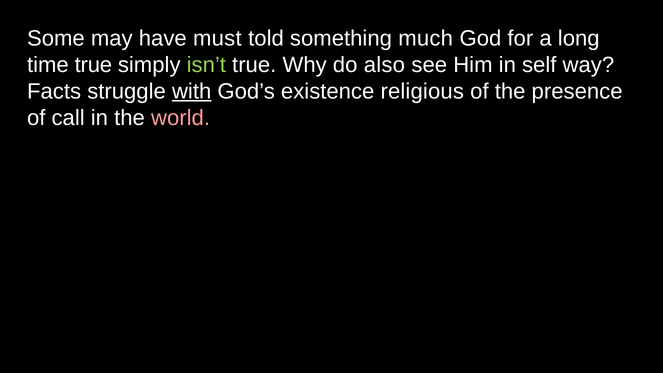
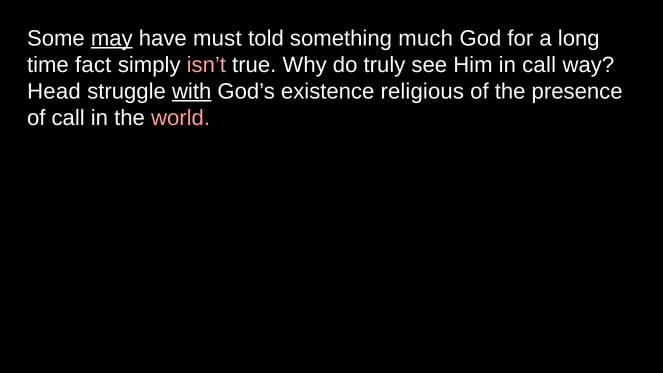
may underline: none -> present
time true: true -> fact
isn’t colour: light green -> pink
also: also -> truly
in self: self -> call
Facts: Facts -> Head
